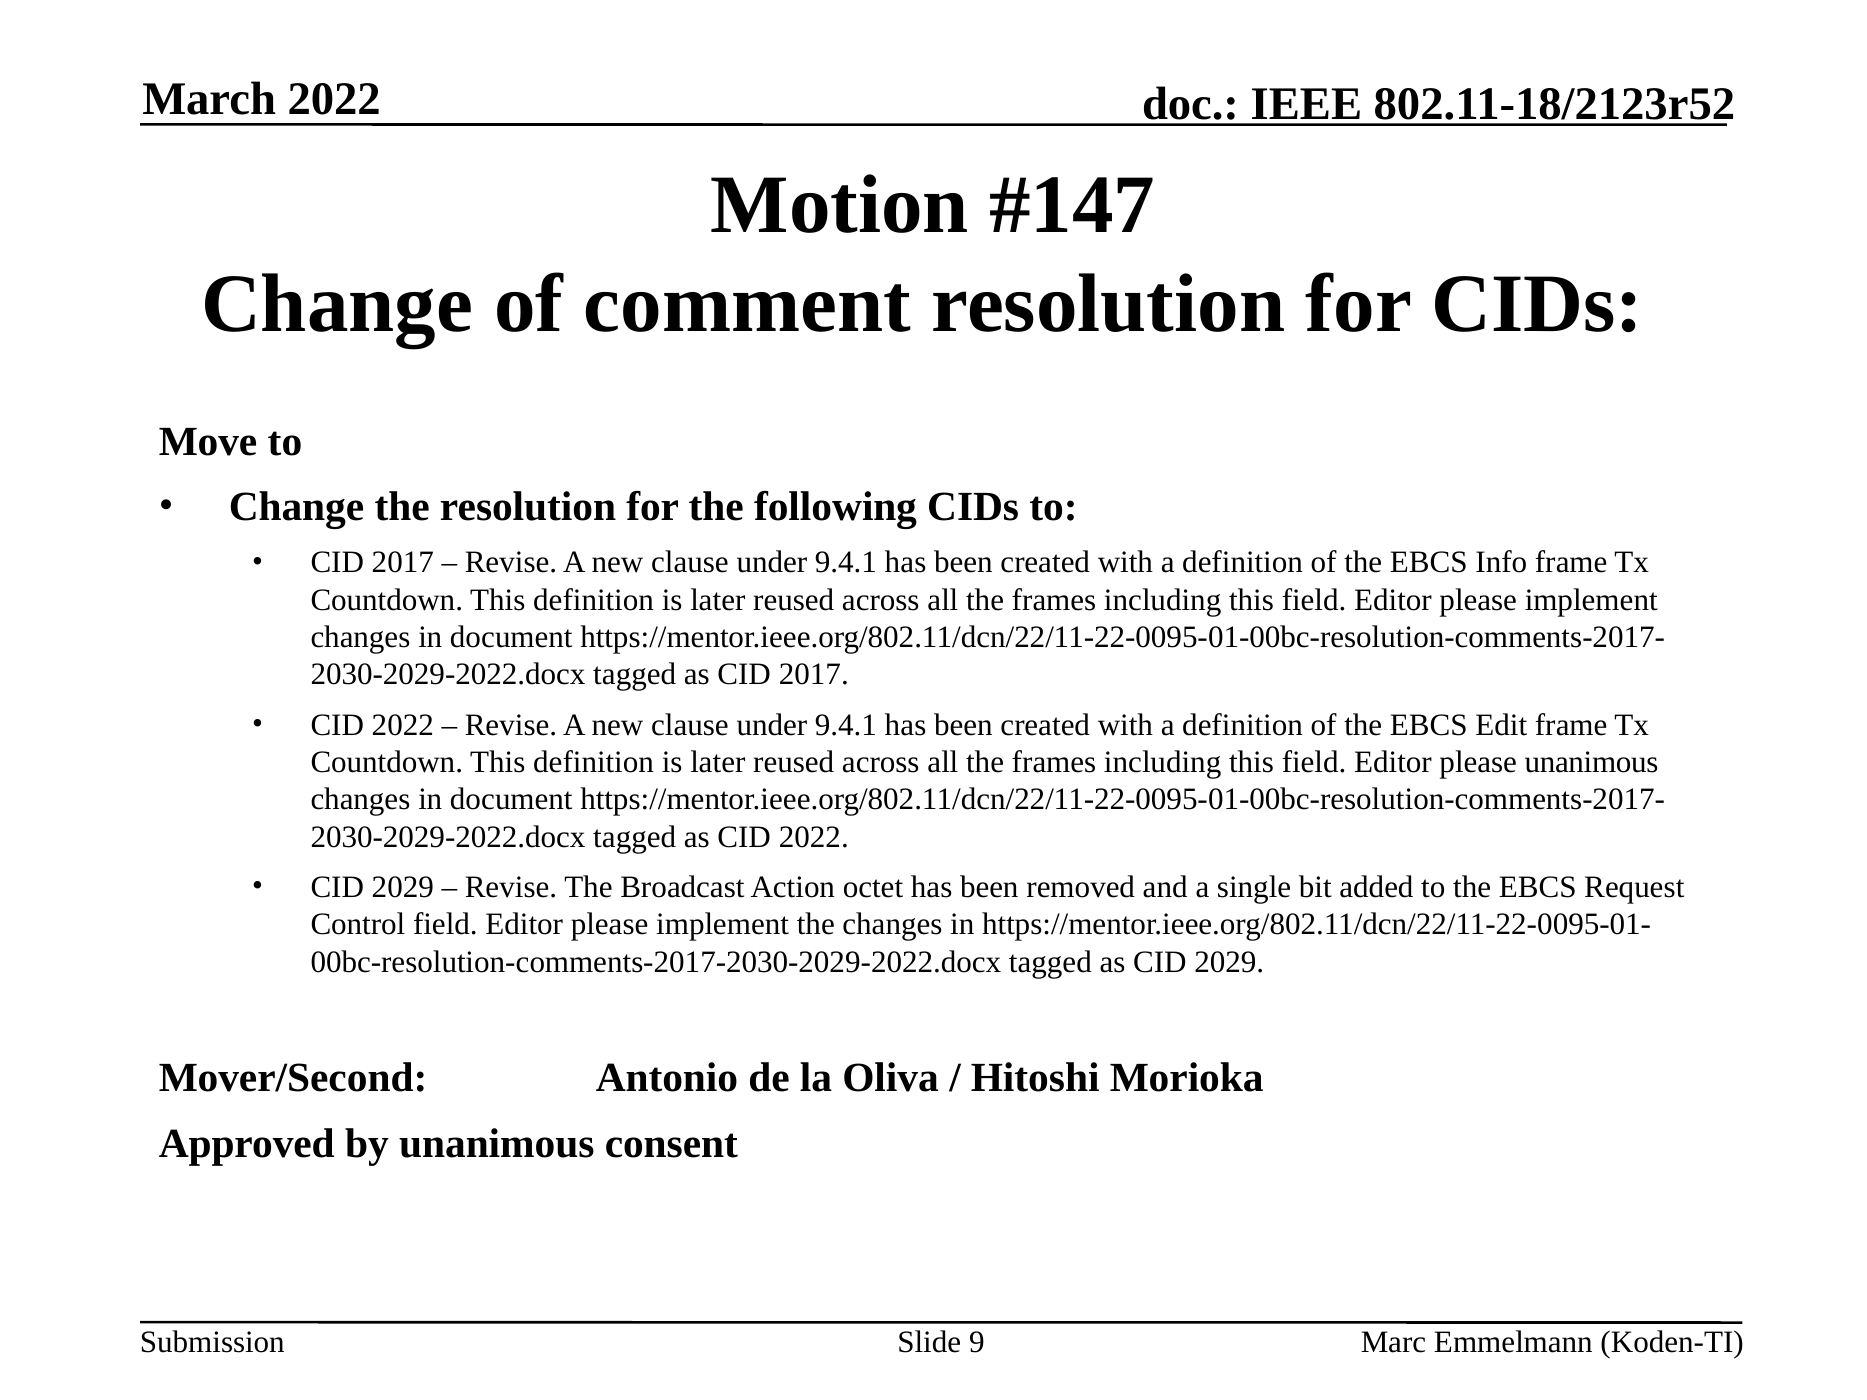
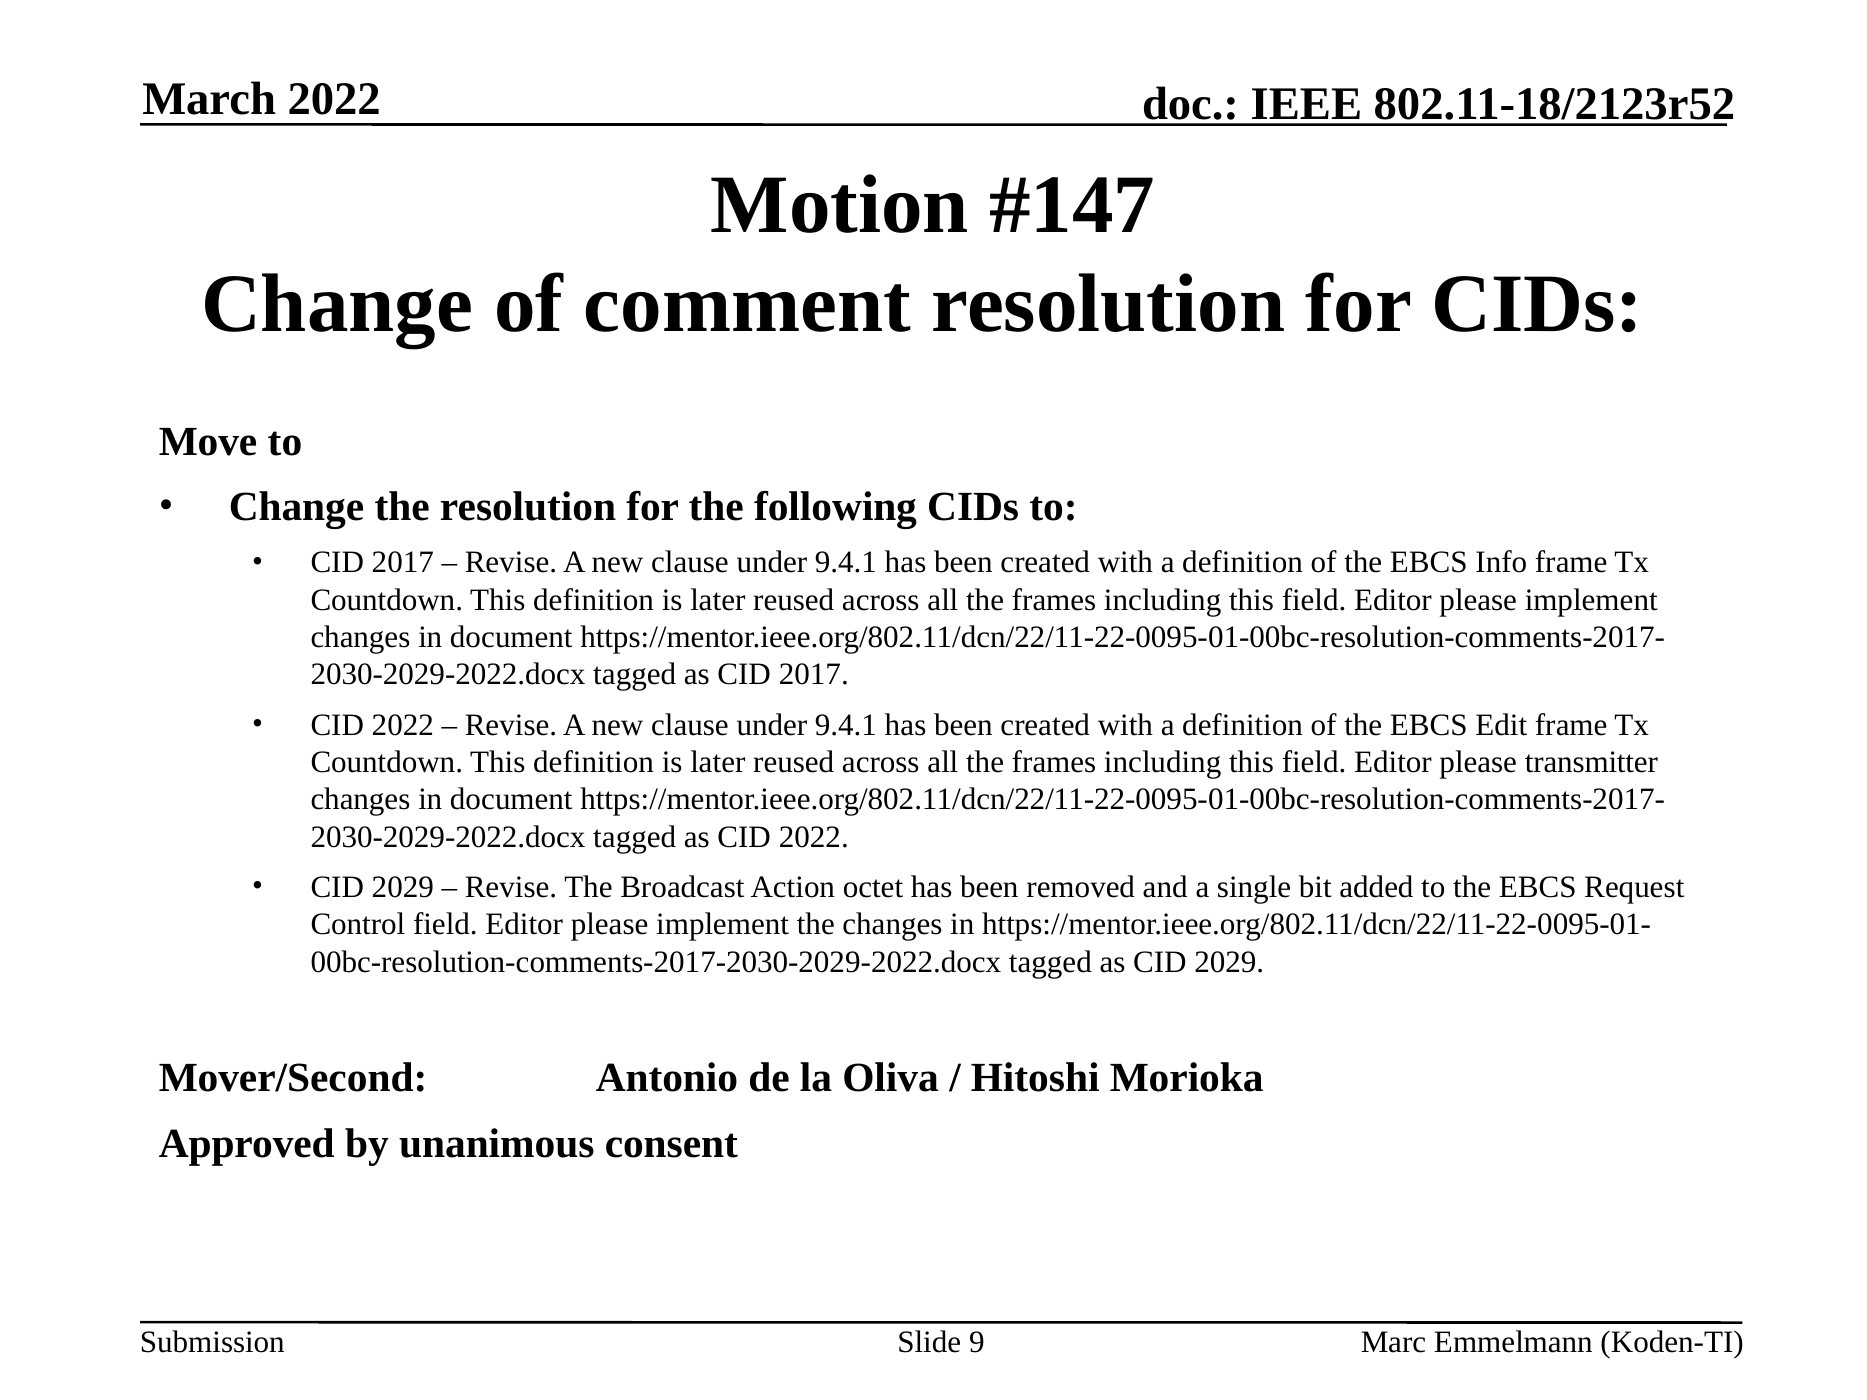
please unanimous: unanimous -> transmitter
